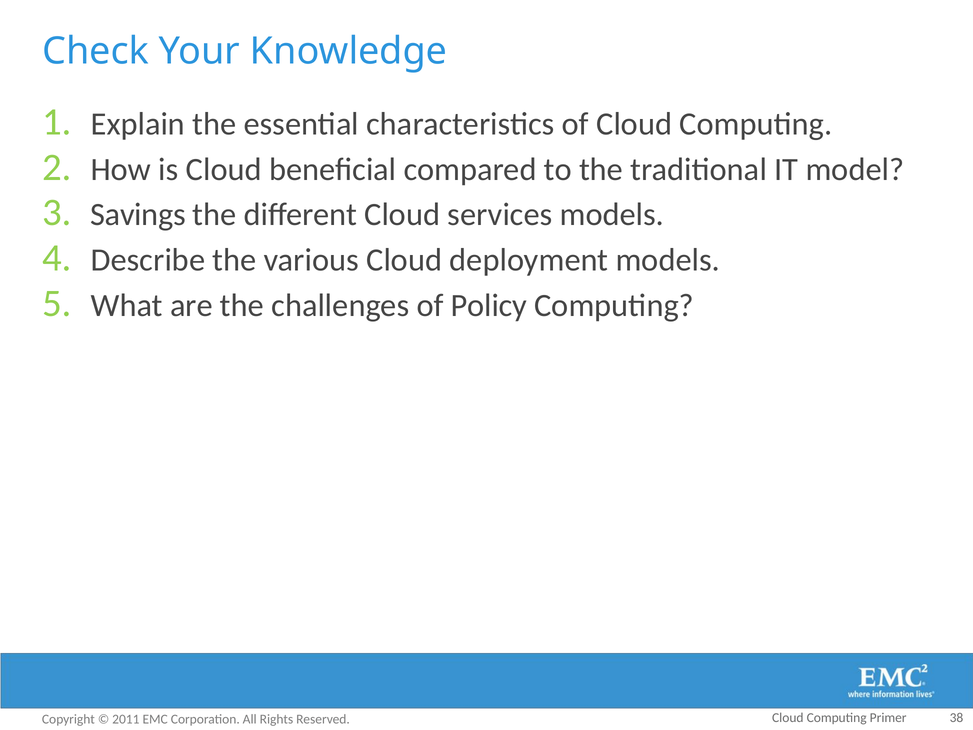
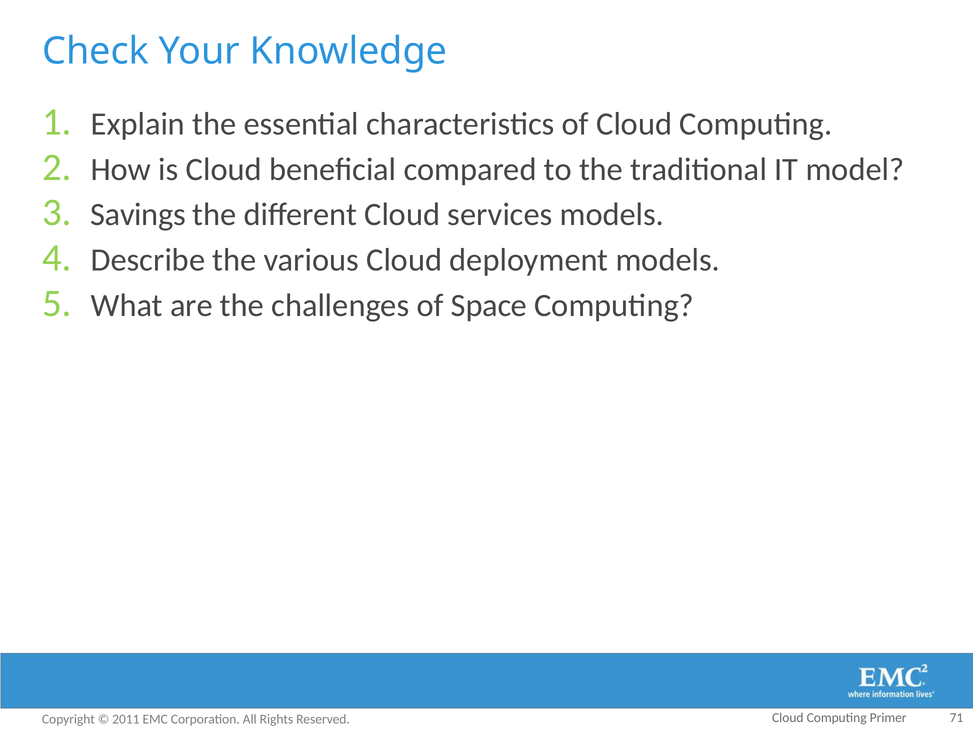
Policy: Policy -> Space
38: 38 -> 71
